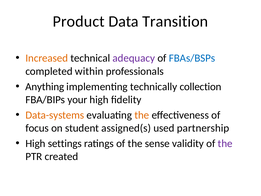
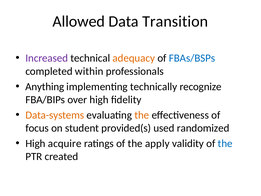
Product: Product -> Allowed
Increased colour: orange -> purple
adequacy colour: purple -> orange
collection: collection -> recognize
your: your -> over
assigned(s: assigned(s -> provided(s
partnership: partnership -> randomized
settings: settings -> acquire
sense: sense -> apply
the at (225, 143) colour: purple -> blue
